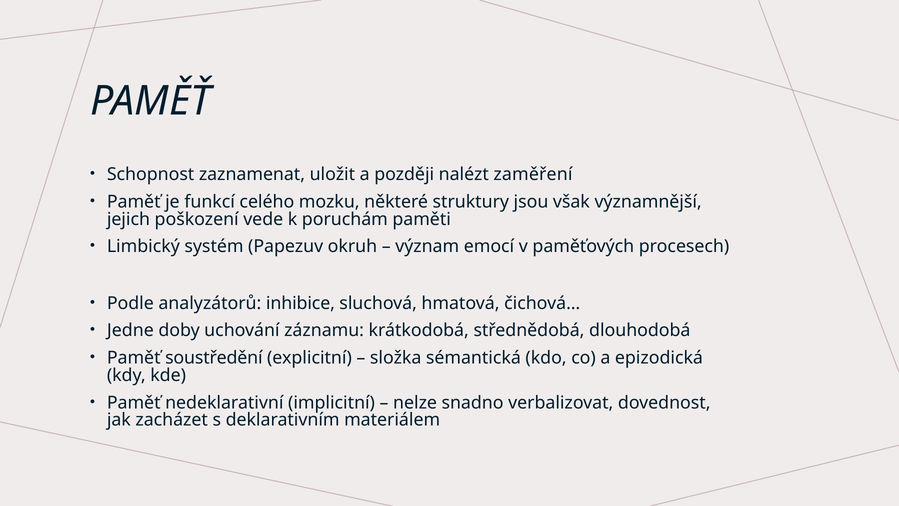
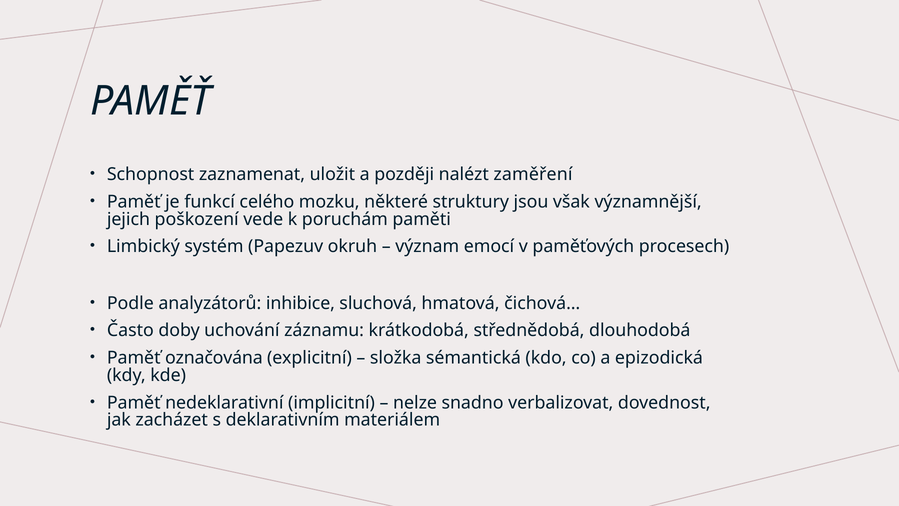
Jedne: Jedne -> Často
soustředění: soustředění -> označována
